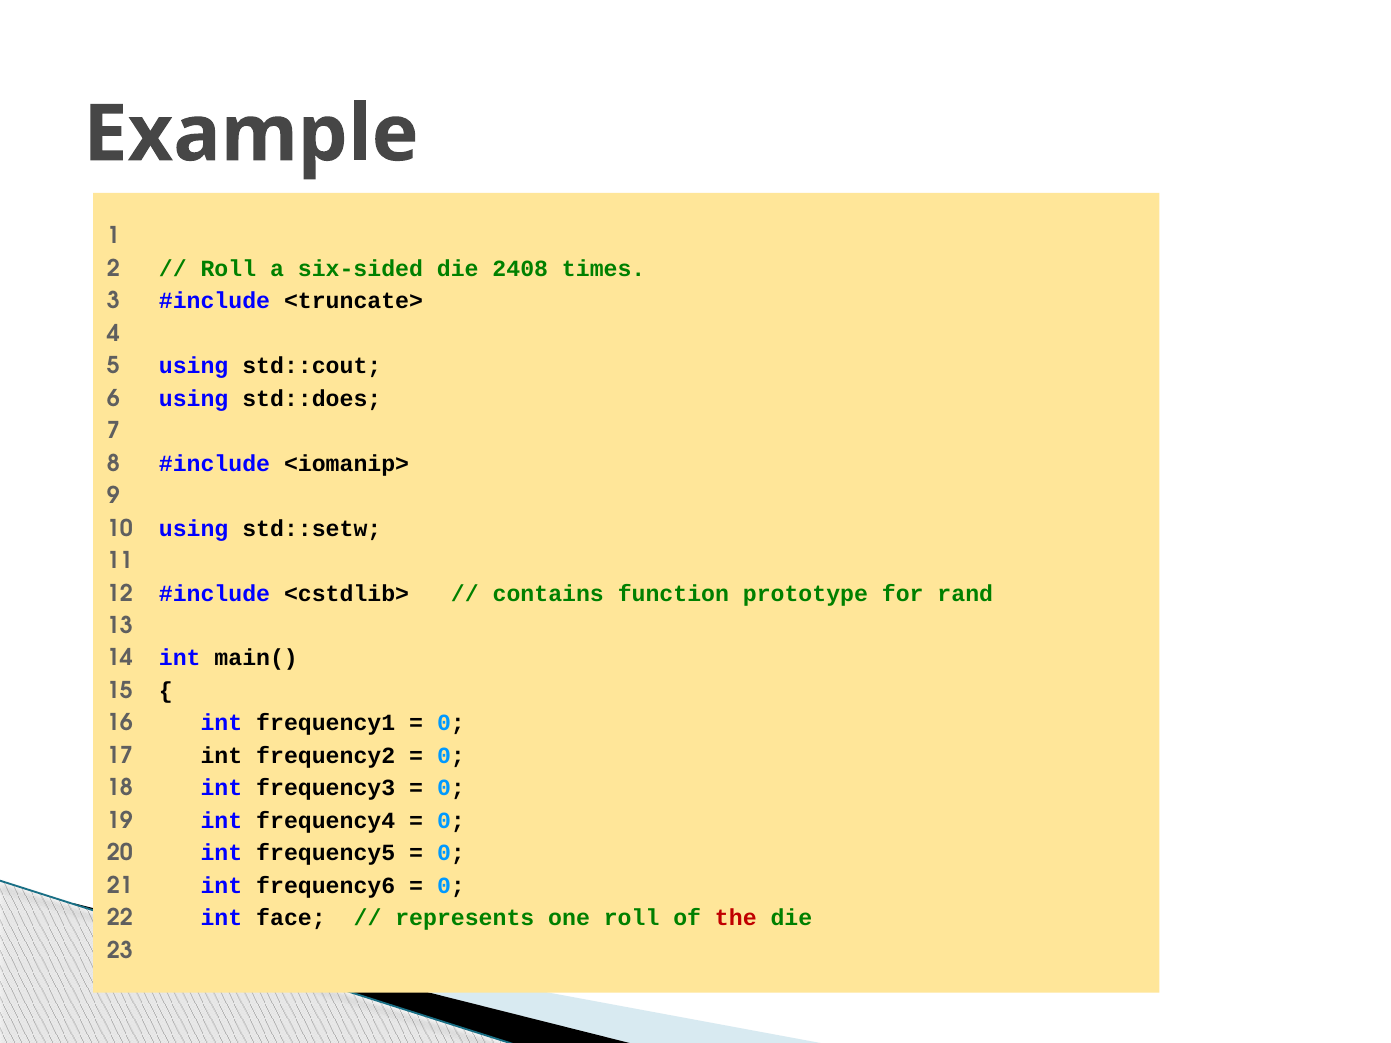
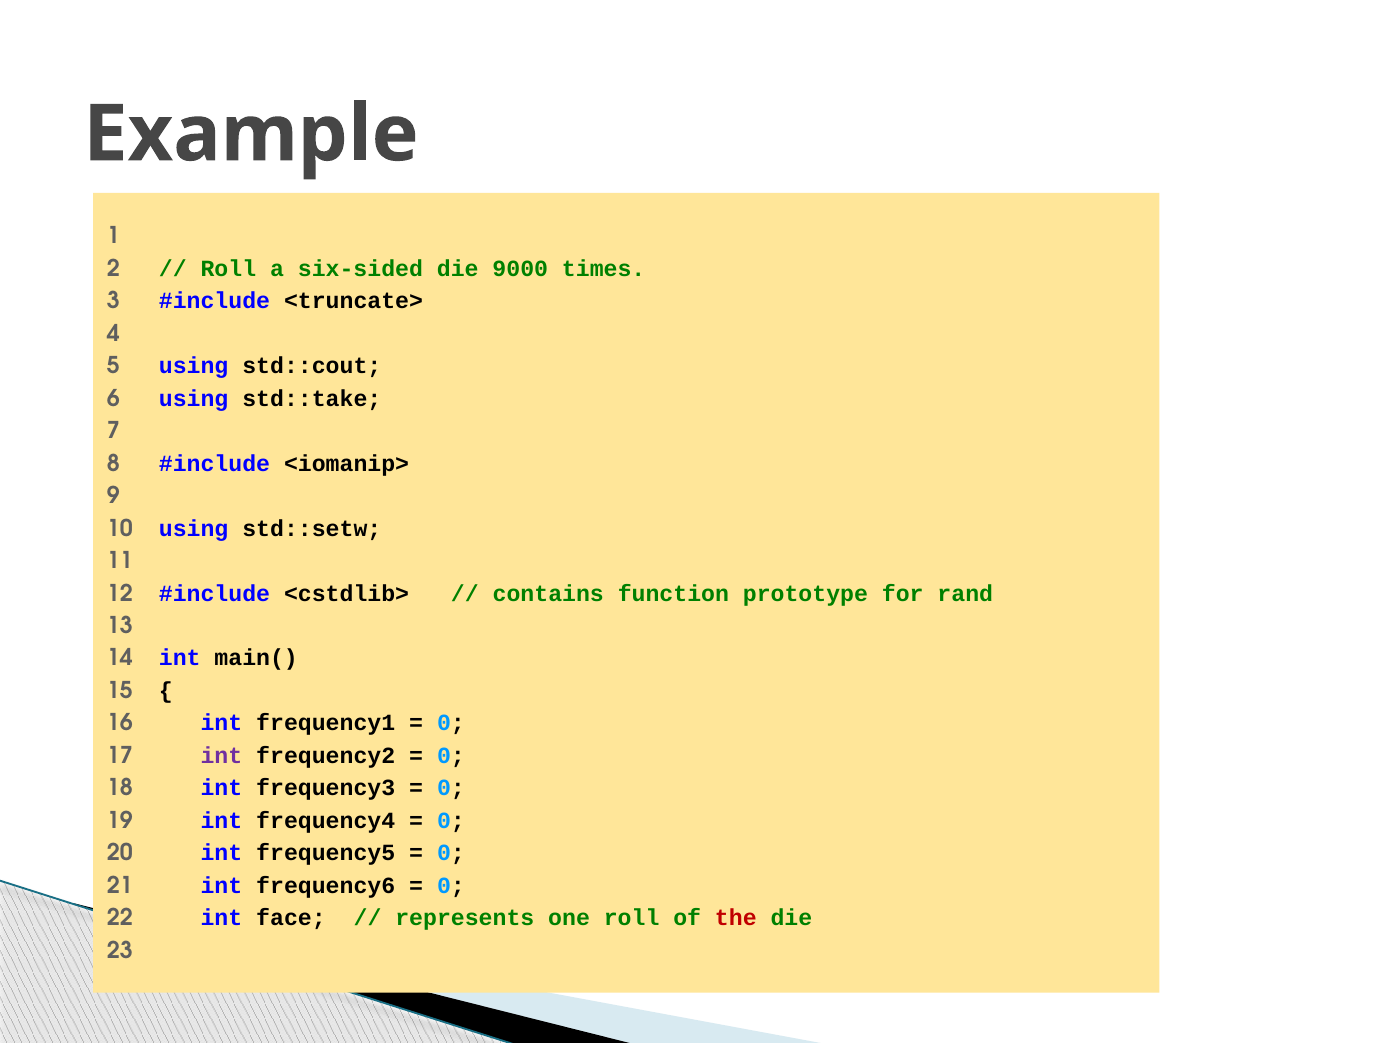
2408: 2408 -> 9000
std::does: std::does -> std::take
int at (221, 756) colour: black -> purple
